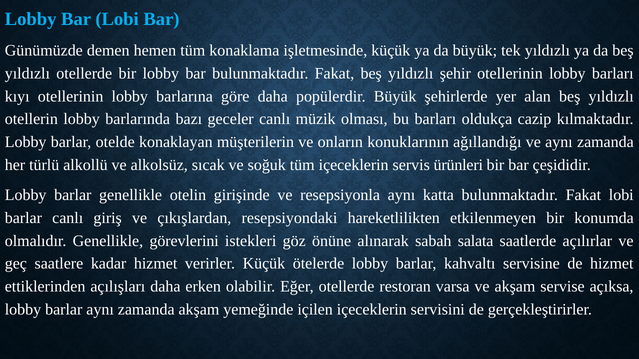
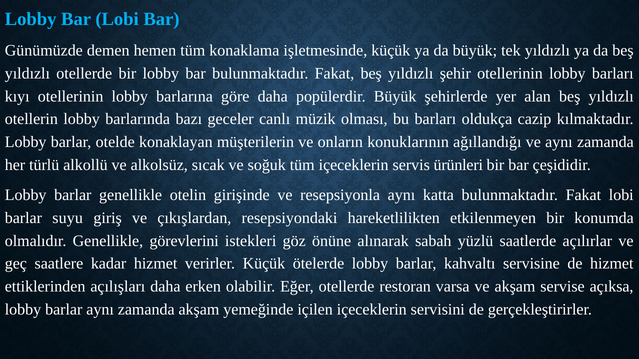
barlar canlı: canlı -> suyu
salata: salata -> yüzlü
